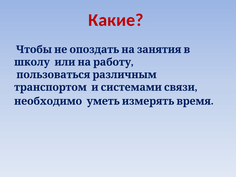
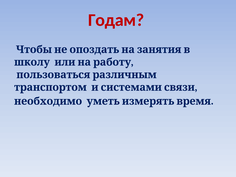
Какие: Какие -> Годам
